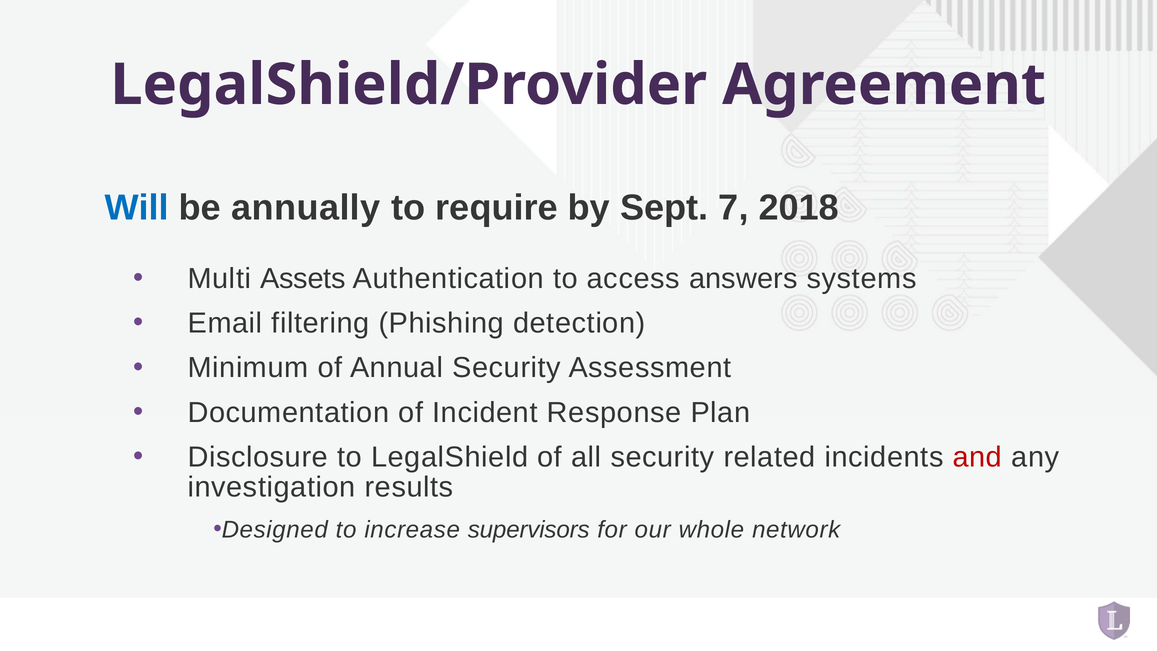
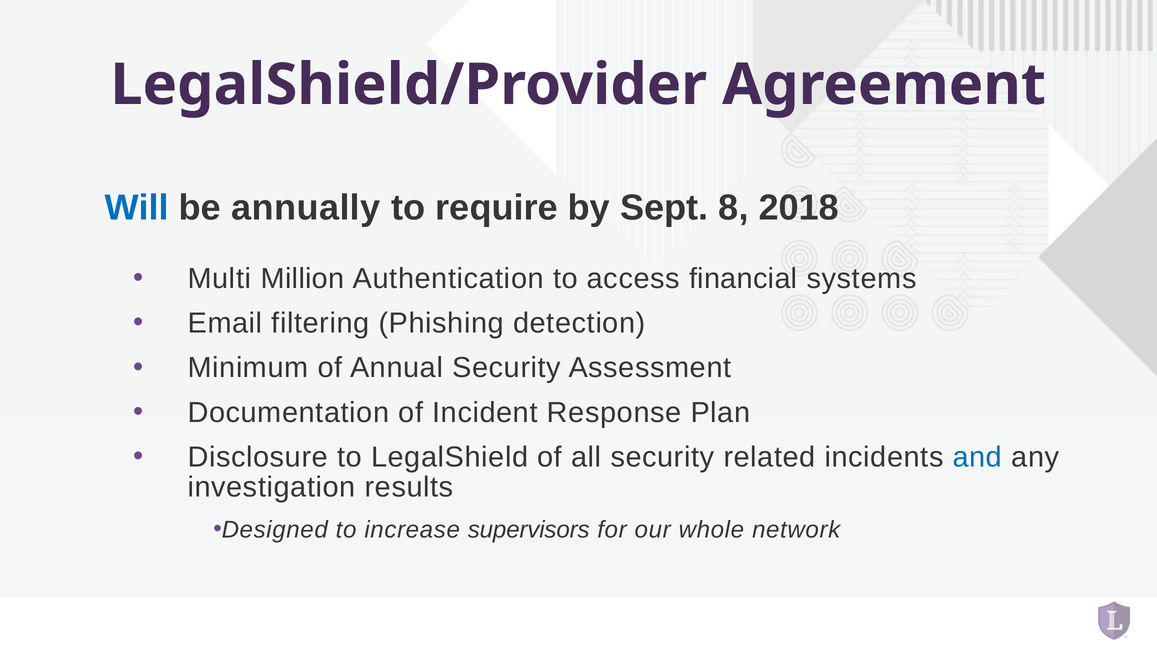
7: 7 -> 8
Assets: Assets -> Million
answers: answers -> financial
and colour: red -> blue
